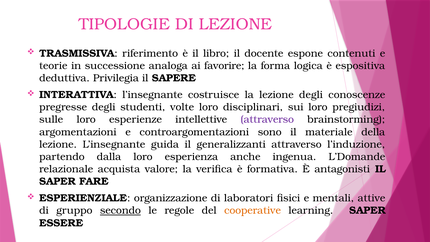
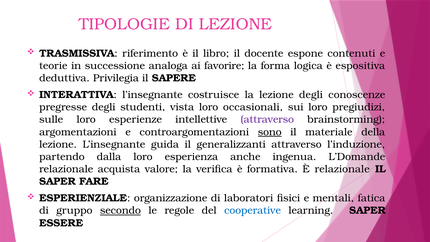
volte: volte -> vista
disciplinari: disciplinari -> occasionali
sono underline: none -> present
È antagonisti: antagonisti -> relazionale
attive: attive -> fatica
cooperative colour: orange -> blue
